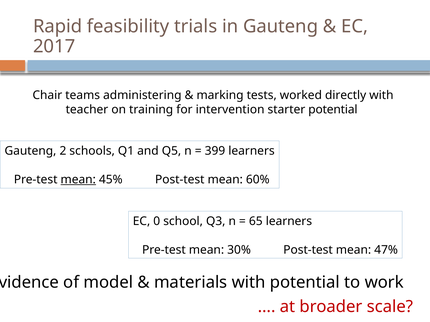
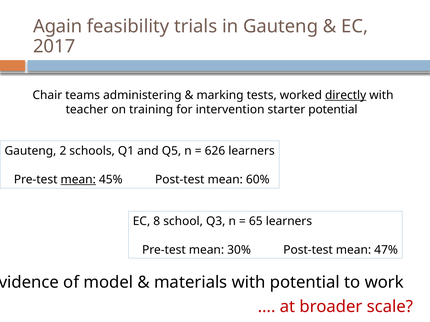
Rapid: Rapid -> Again
directly underline: none -> present
399: 399 -> 626
0: 0 -> 8
